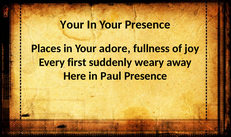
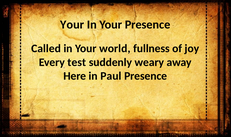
Places: Places -> Called
adore: adore -> world
first: first -> test
